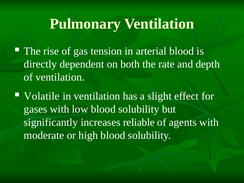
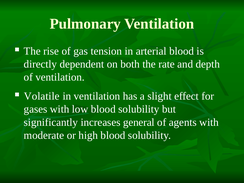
reliable: reliable -> general
